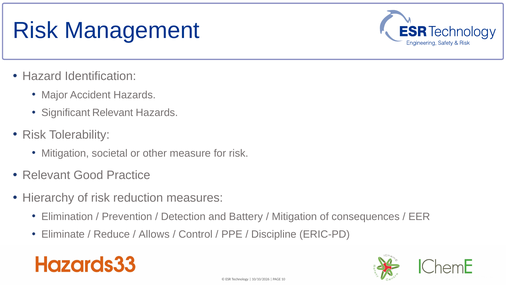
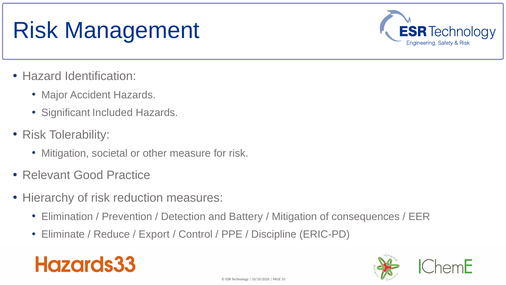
Significant Relevant: Relevant -> Included
Allows: Allows -> Export
